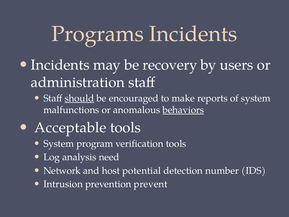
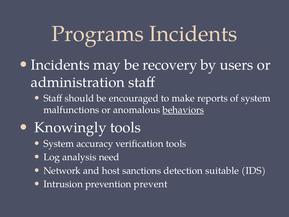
should underline: present -> none
Acceptable: Acceptable -> Knowingly
program: program -> accuracy
potential: potential -> sanctions
number: number -> suitable
